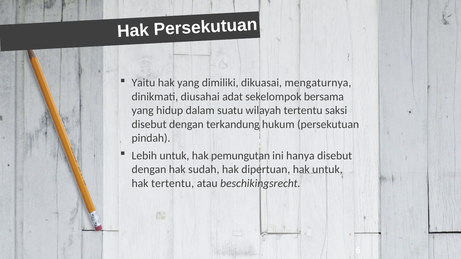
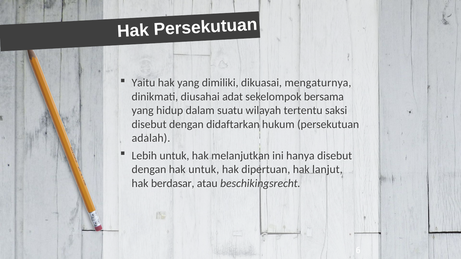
terkandung: terkandung -> didaftarkan
pindah: pindah -> adalah
pemungutan: pemungutan -> melanjutkan
hak sudah: sudah -> untuk
hak untuk: untuk -> lanjut
hak tertentu: tertentu -> berdasar
